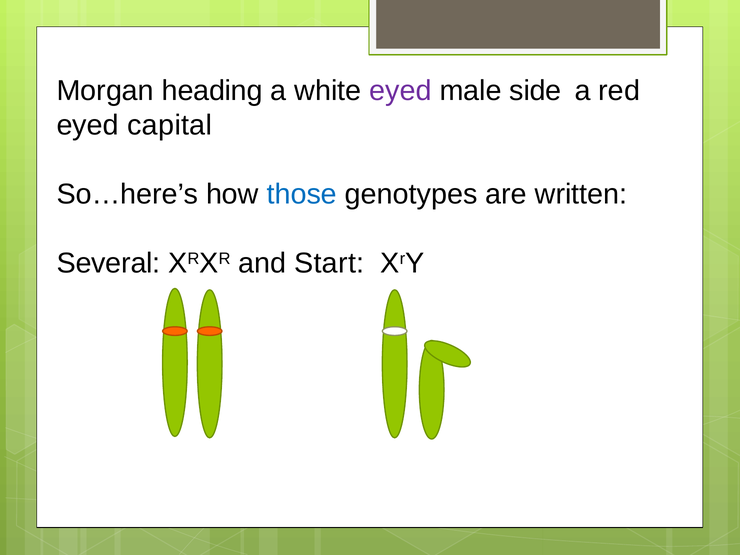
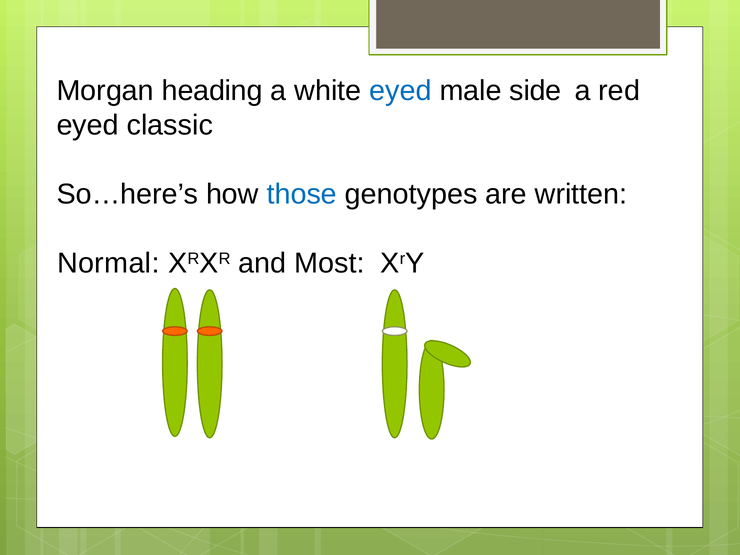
eyed at (400, 91) colour: purple -> blue
capital: capital -> classic
Several: Several -> Normal
Start: Start -> Most
